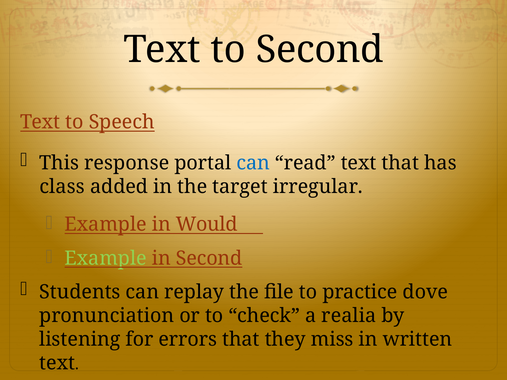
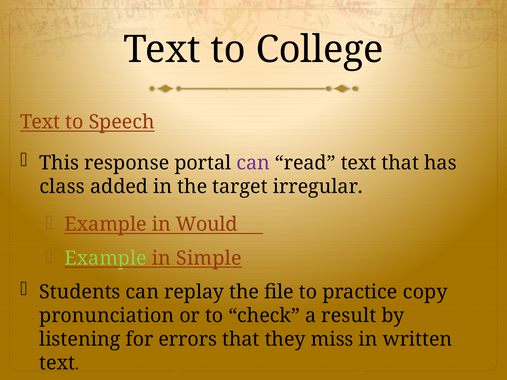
to Second: Second -> College
can at (253, 163) colour: blue -> purple
in Second: Second -> Simple
dove: dove -> copy
realia: realia -> result
